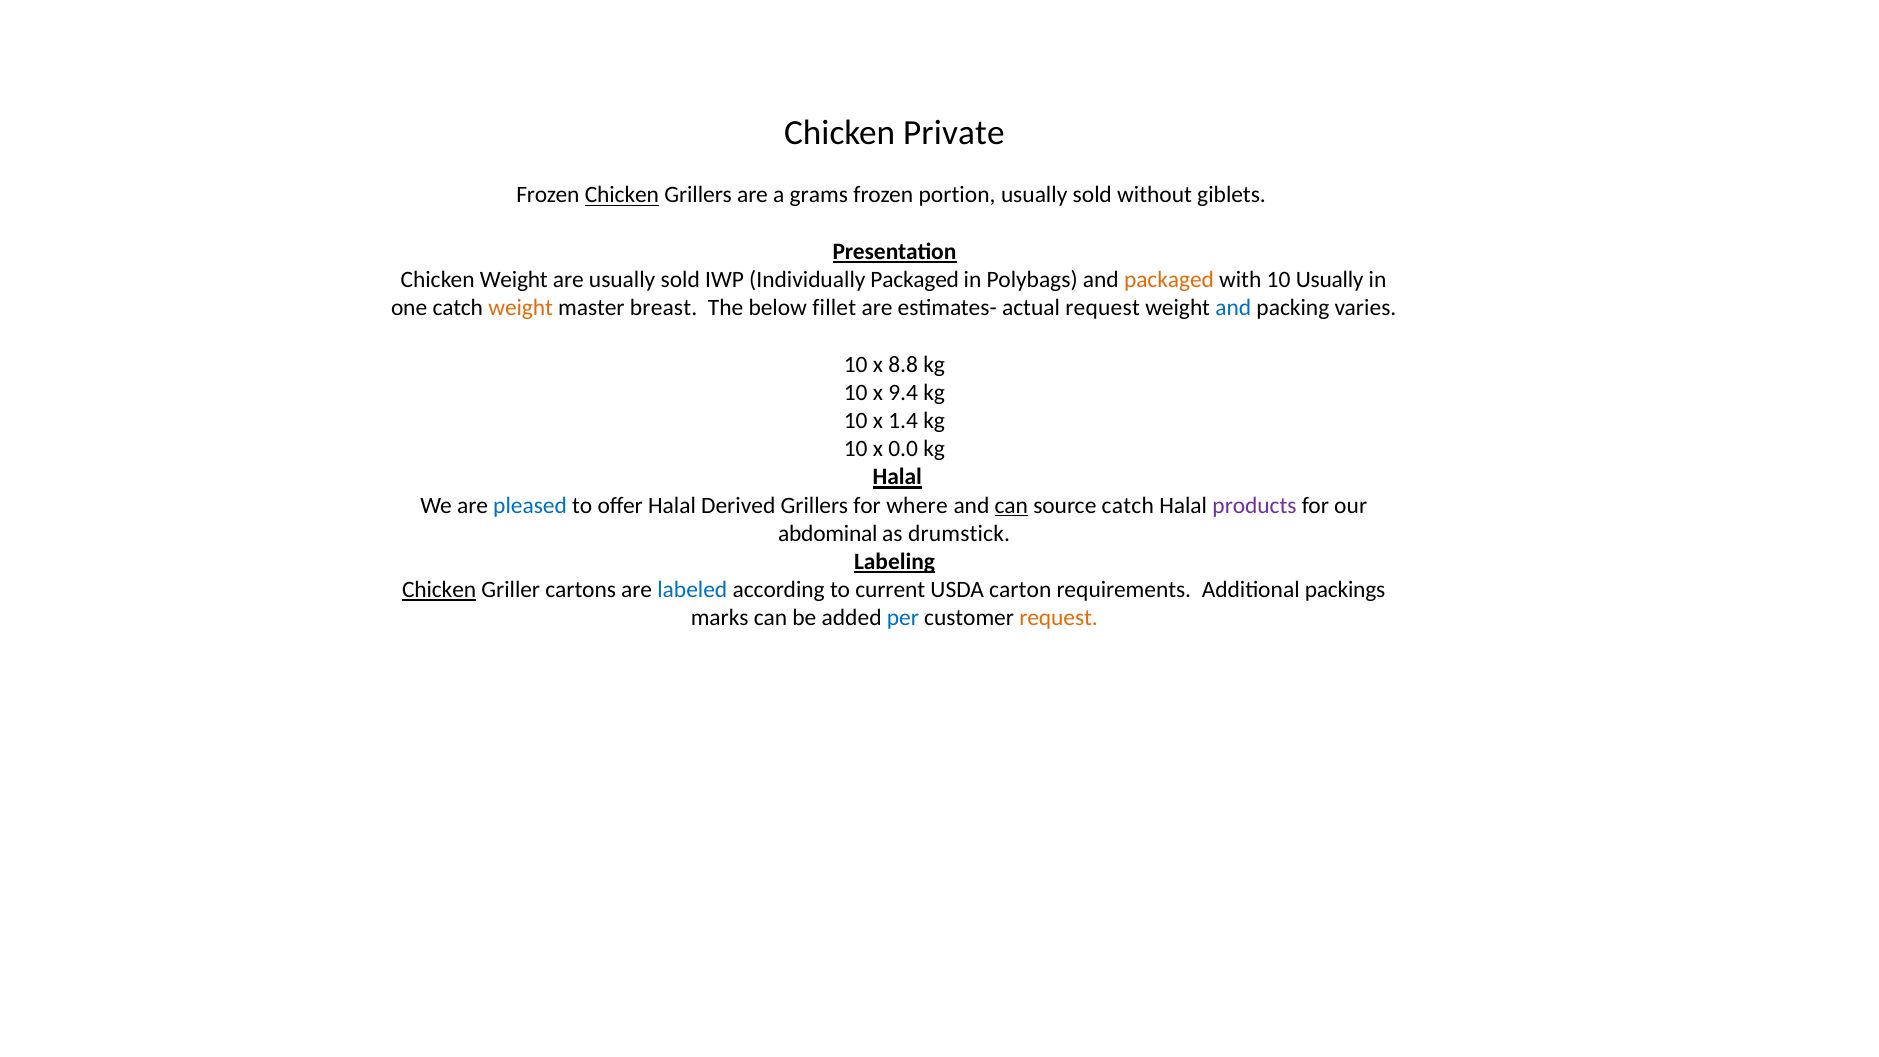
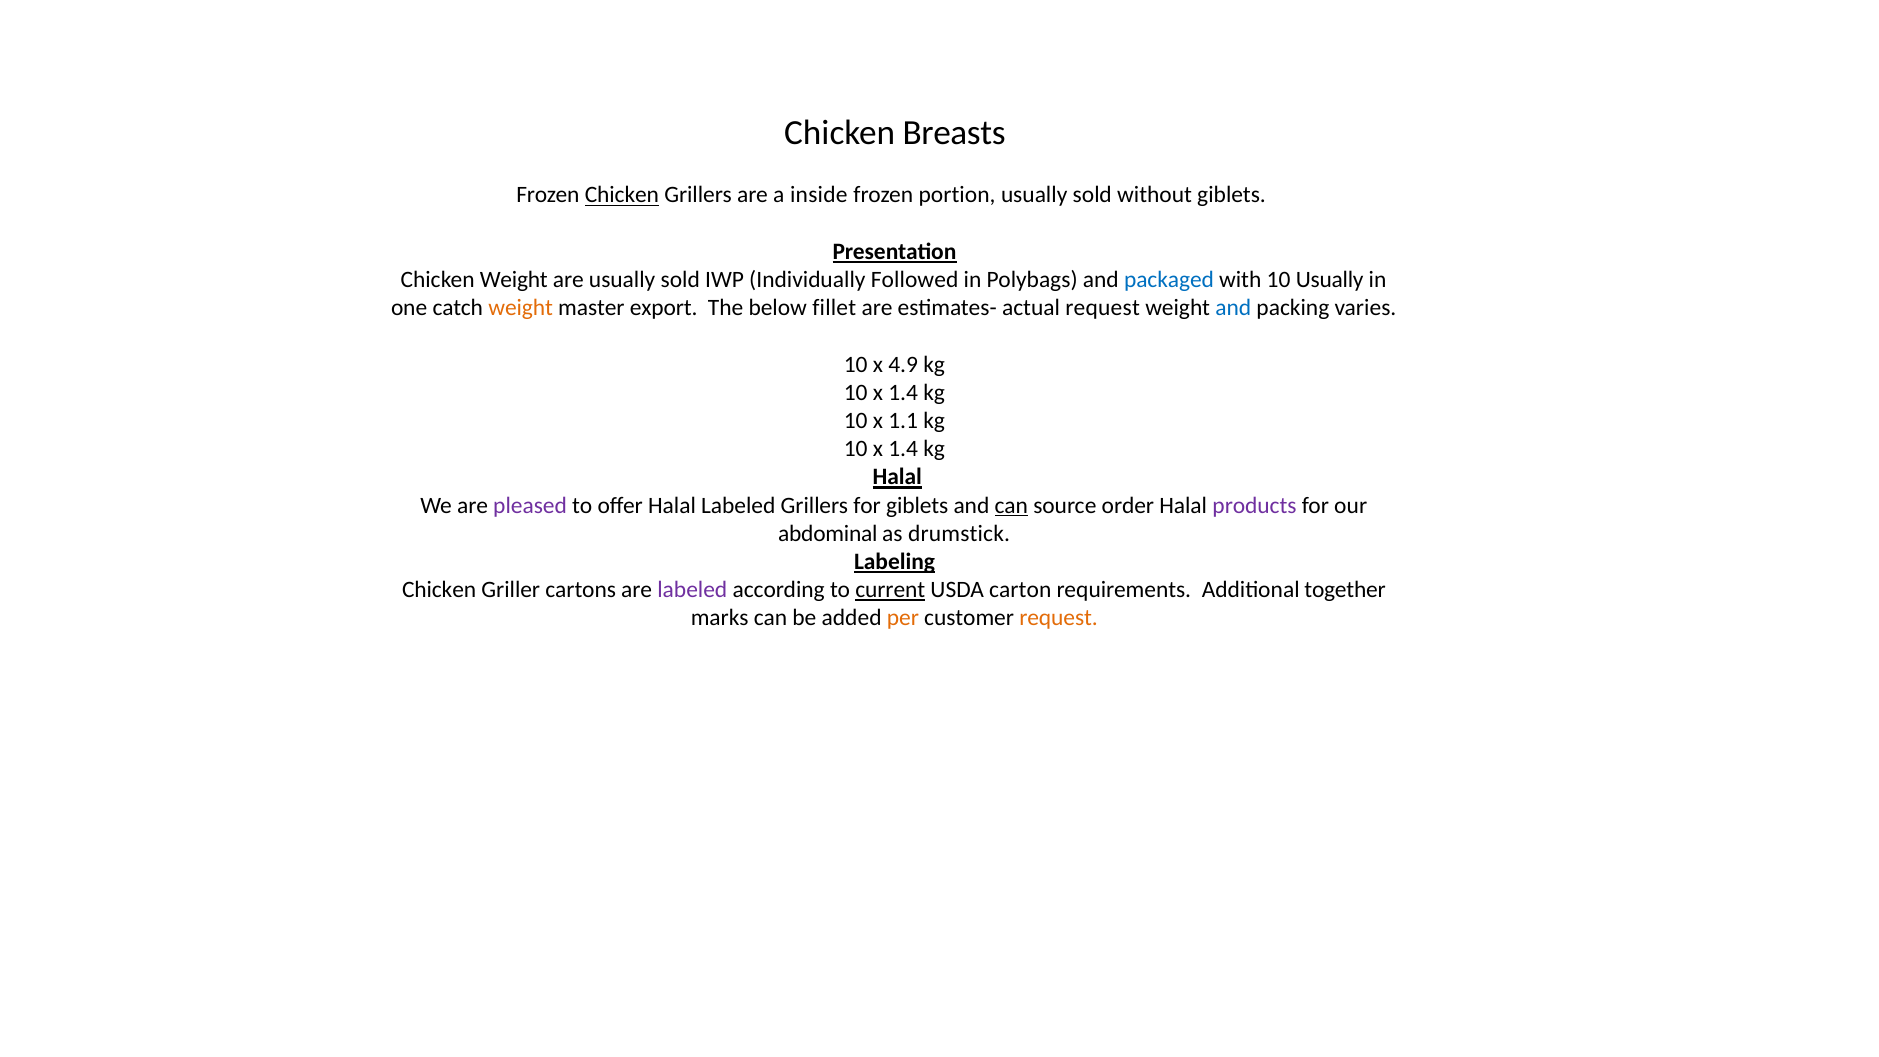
Private: Private -> Breasts
grams: grams -> inside
Individually Packaged: Packaged -> Followed
packaged at (1169, 280) colour: orange -> blue
breast: breast -> export
8.8: 8.8 -> 4.9
9.4 at (903, 392): 9.4 -> 1.4
1.4: 1.4 -> 1.1
0.0 at (903, 449): 0.0 -> 1.4
pleased colour: blue -> purple
Halal Derived: Derived -> Labeled
for where: where -> giblets
source catch: catch -> order
Chicken at (439, 590) underline: present -> none
labeled at (692, 590) colour: blue -> purple
current underline: none -> present
packings: packings -> together
per colour: blue -> orange
